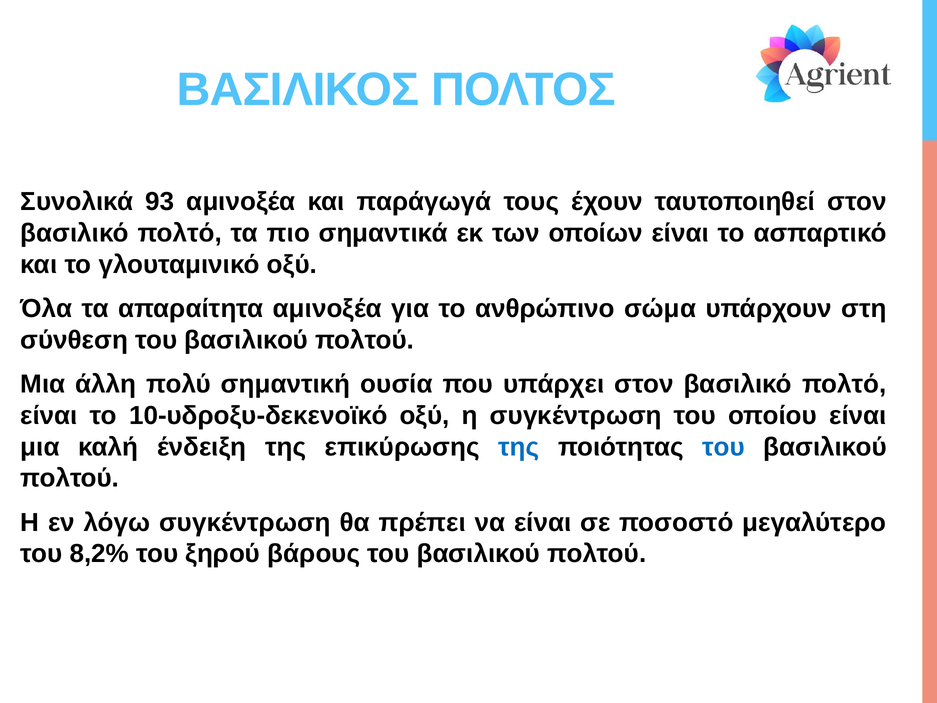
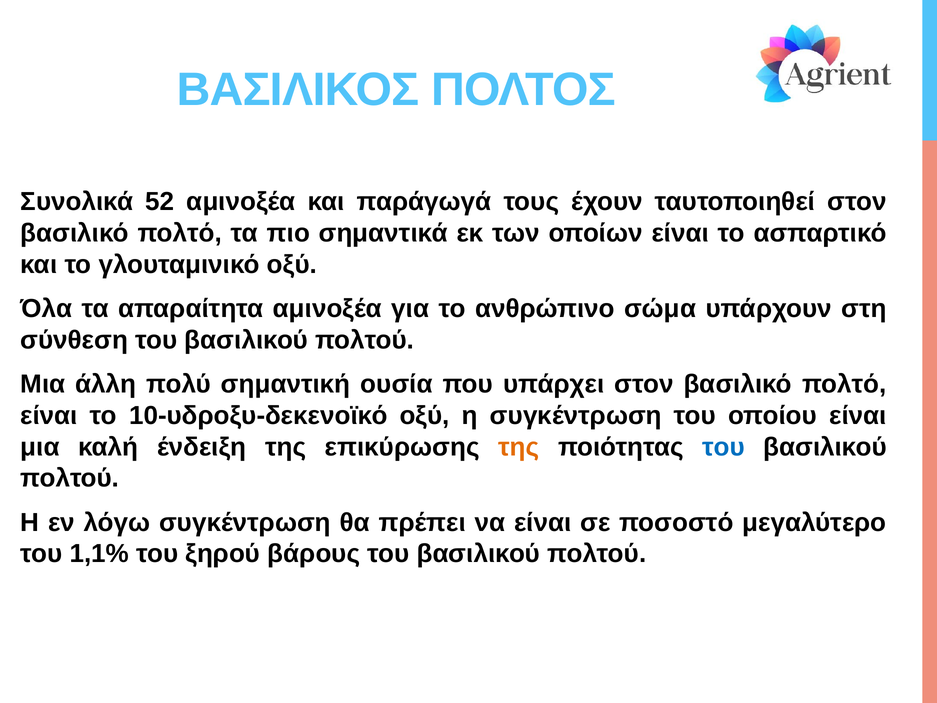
93: 93 -> 52
της at (519, 447) colour: blue -> orange
8,2%: 8,2% -> 1,1%
